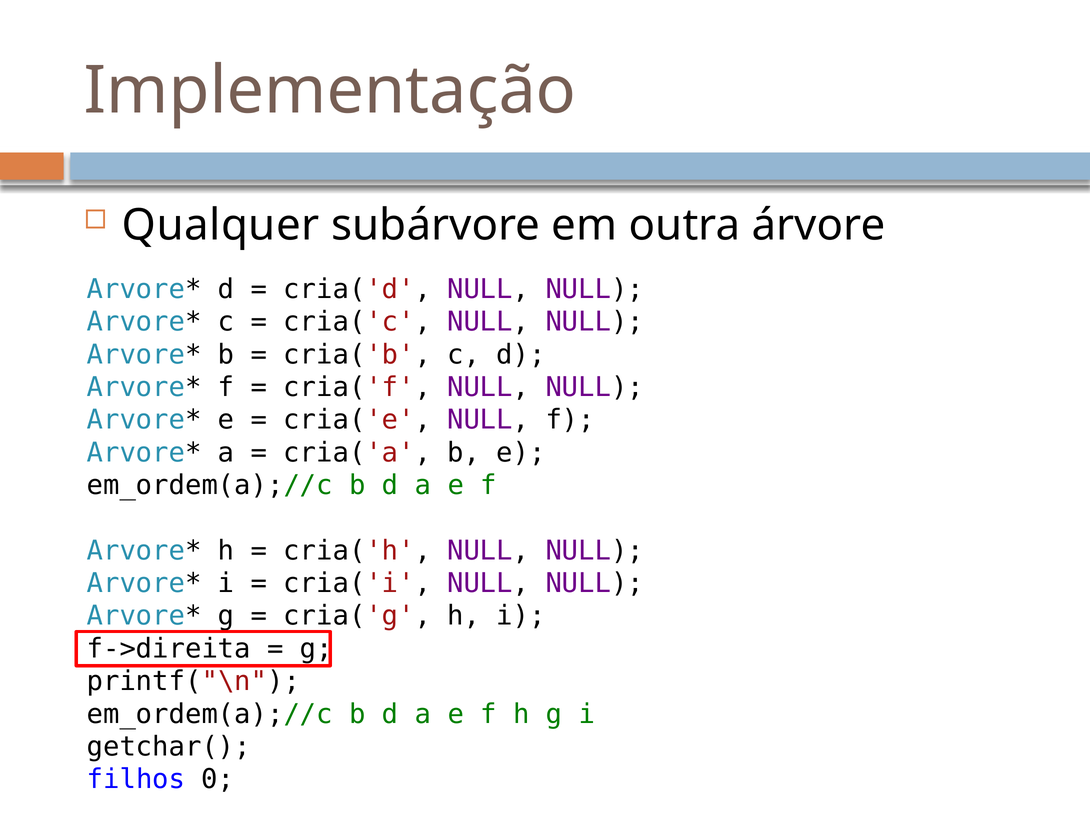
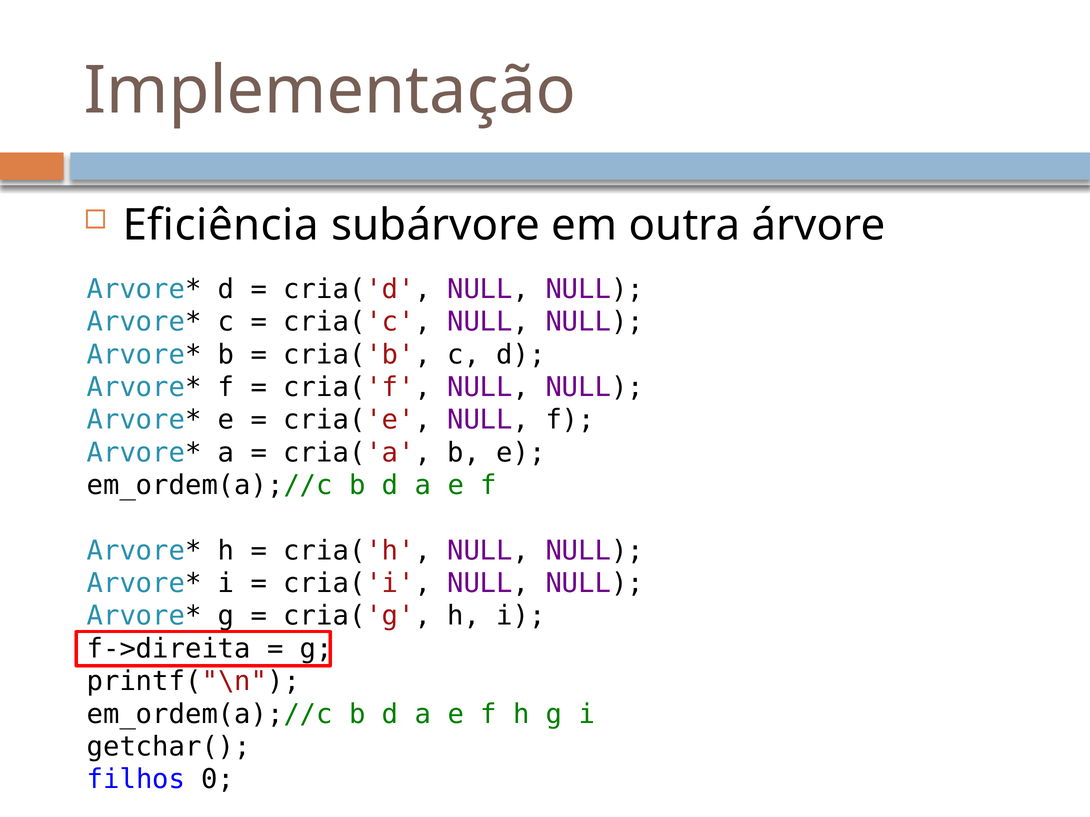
Qualquer: Qualquer -> Eficiência
